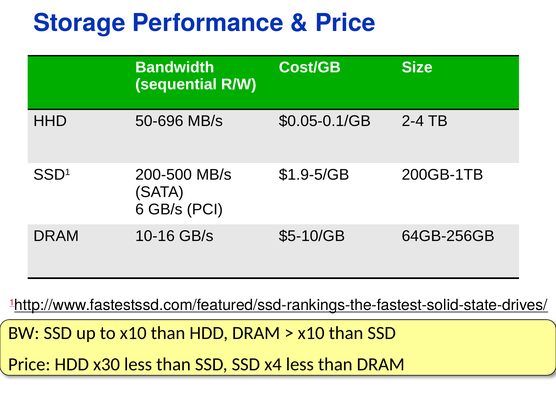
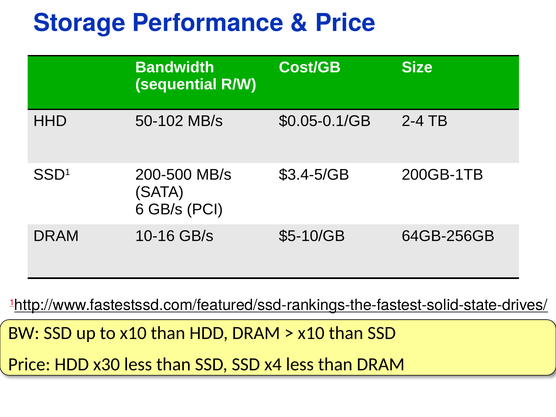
50-696: 50-696 -> 50-102
$1.9-5/GB: $1.9-5/GB -> $3.4-5/GB
